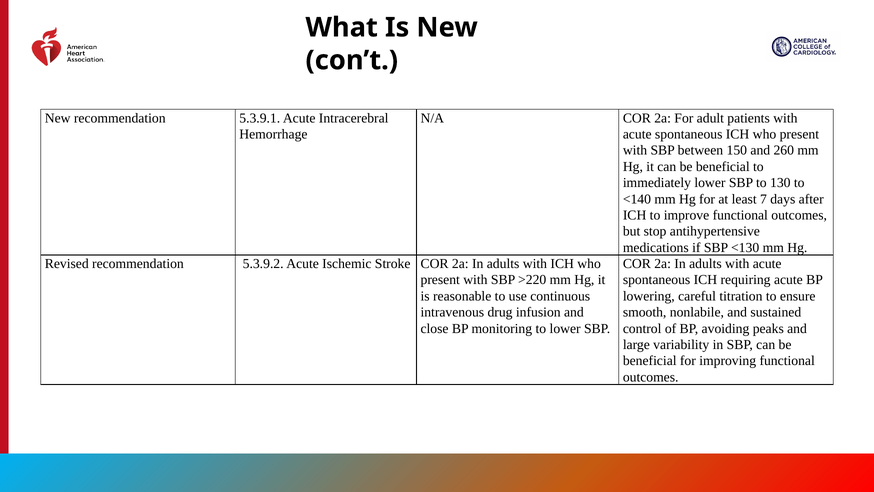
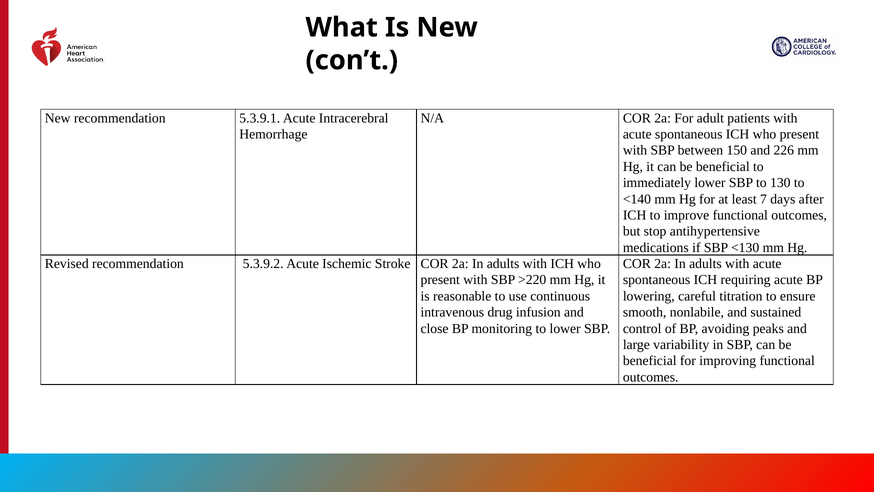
260: 260 -> 226
